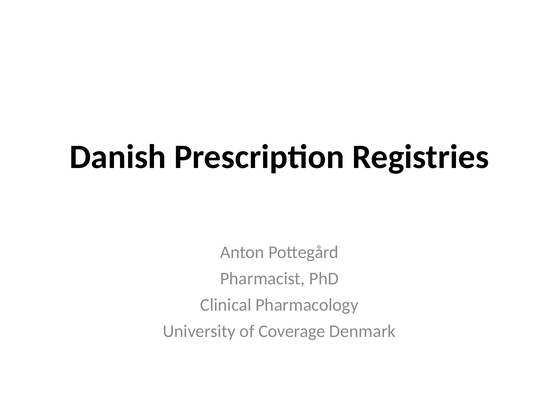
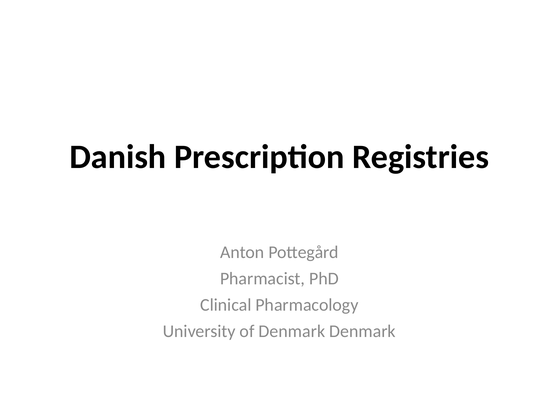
of Coverage: Coverage -> Denmark
